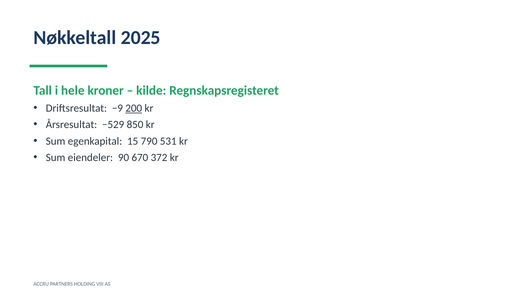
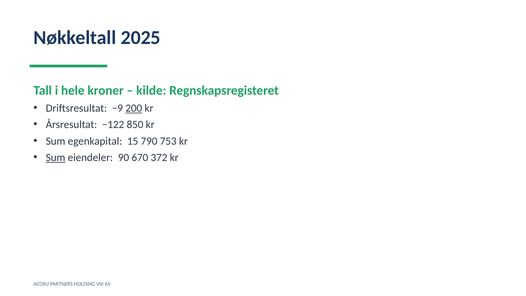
−529: −529 -> −122
531: 531 -> 753
Sum at (56, 158) underline: none -> present
